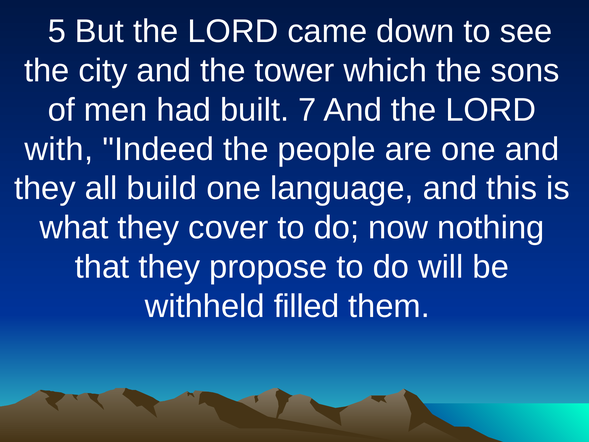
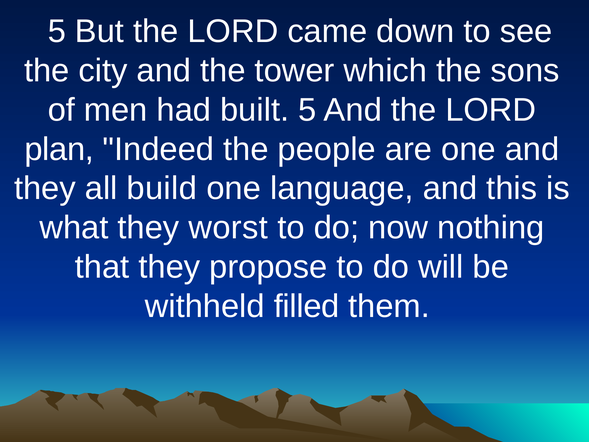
built 7: 7 -> 5
with: with -> plan
cover: cover -> worst
